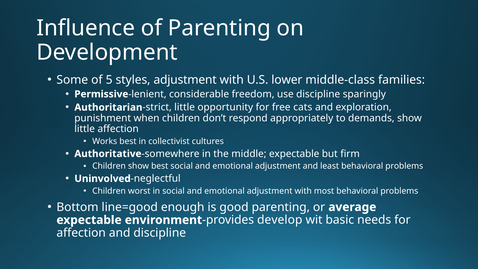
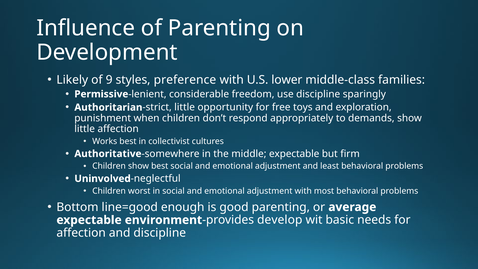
Some: Some -> Likely
5: 5 -> 9
styles adjustment: adjustment -> preference
cats: cats -> toys
